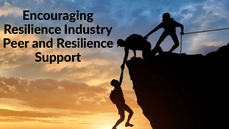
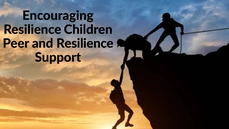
Industry: Industry -> Children
